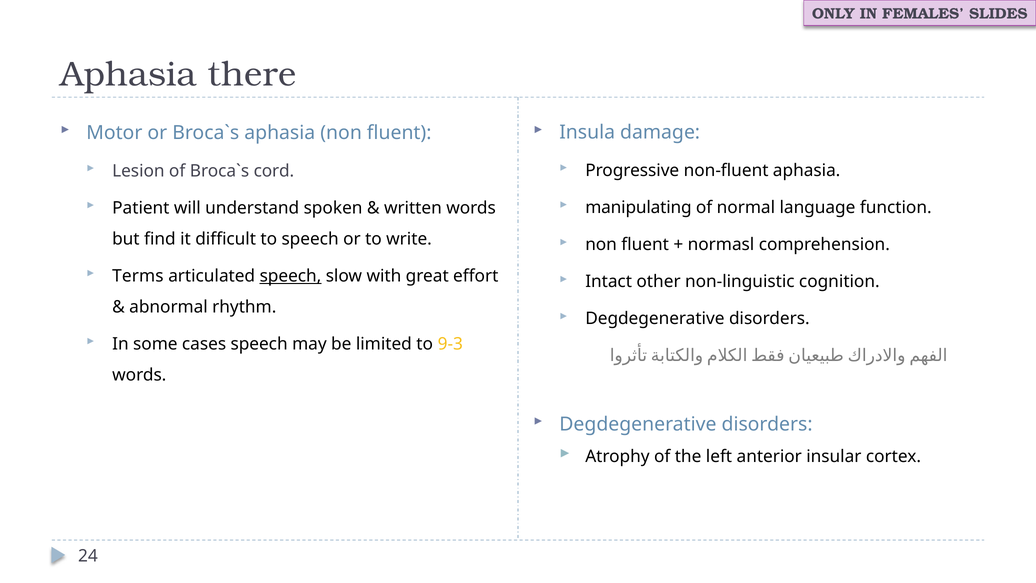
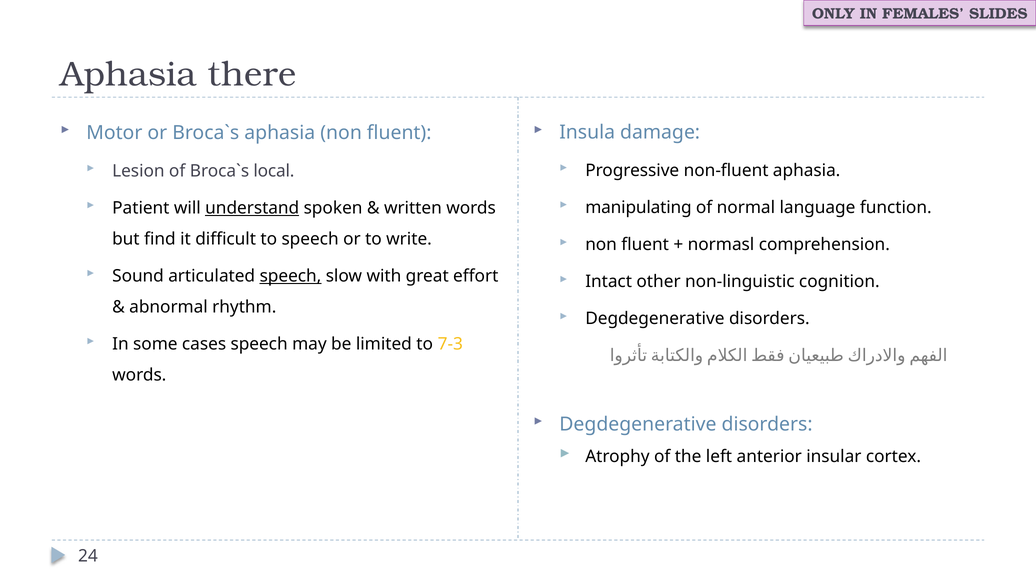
cord: cord -> local
understand underline: none -> present
Terms: Terms -> Sound
9-3: 9-3 -> 7-3
